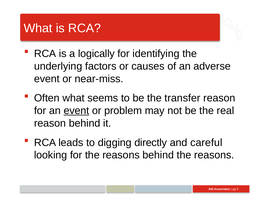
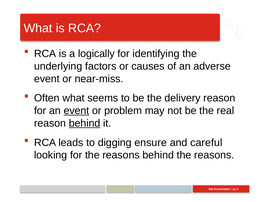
transfer: transfer -> delivery
behind at (85, 123) underline: none -> present
directly: directly -> ensure
